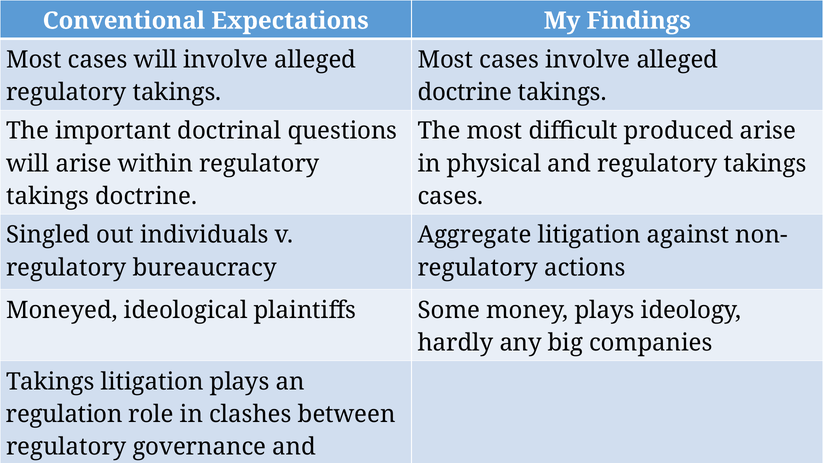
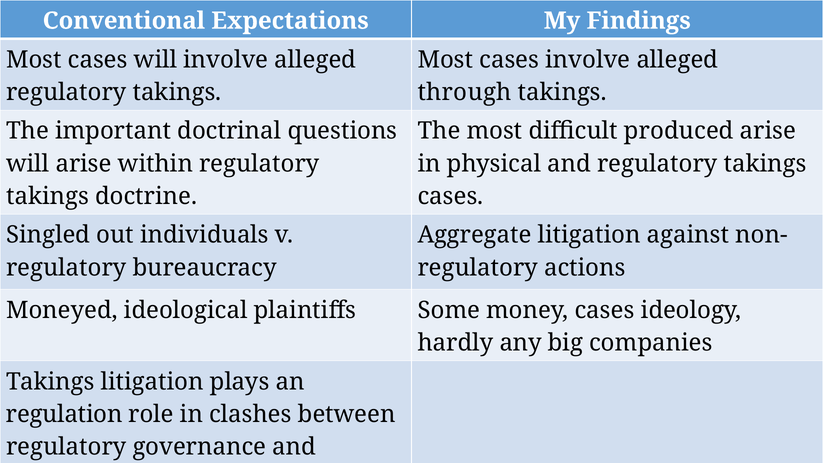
doctrine at (465, 92): doctrine -> through
money plays: plays -> cases
